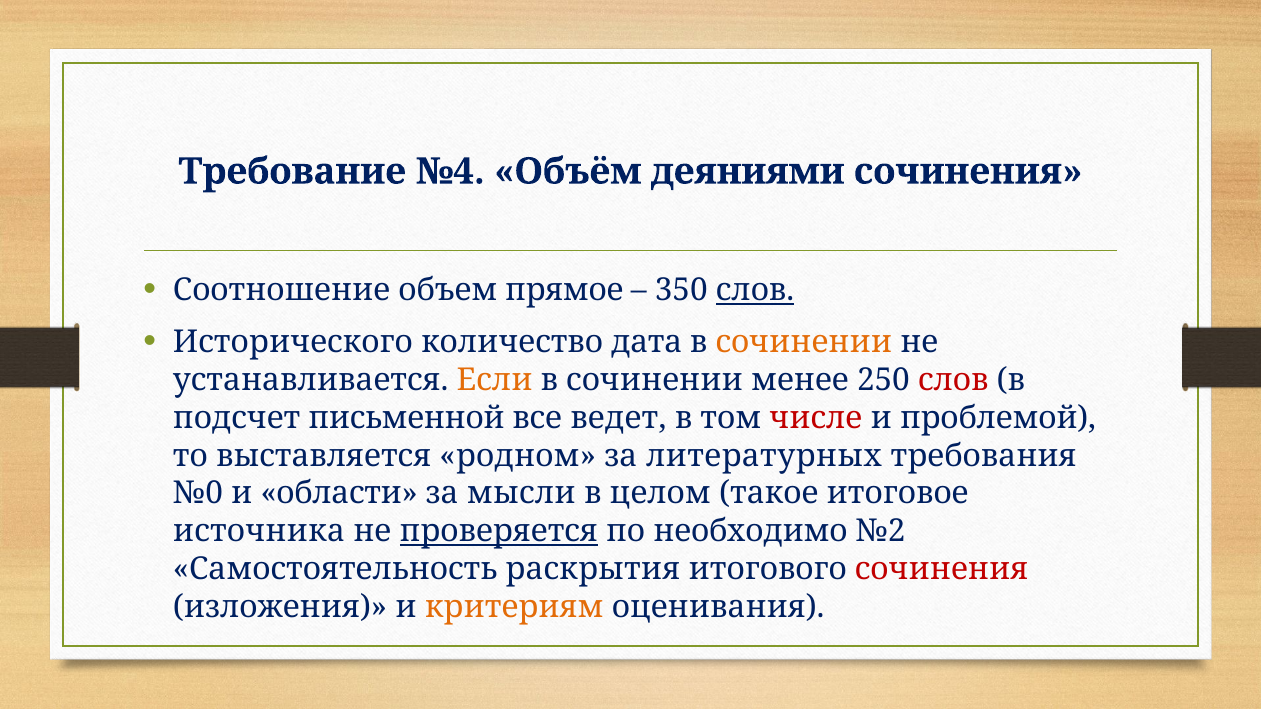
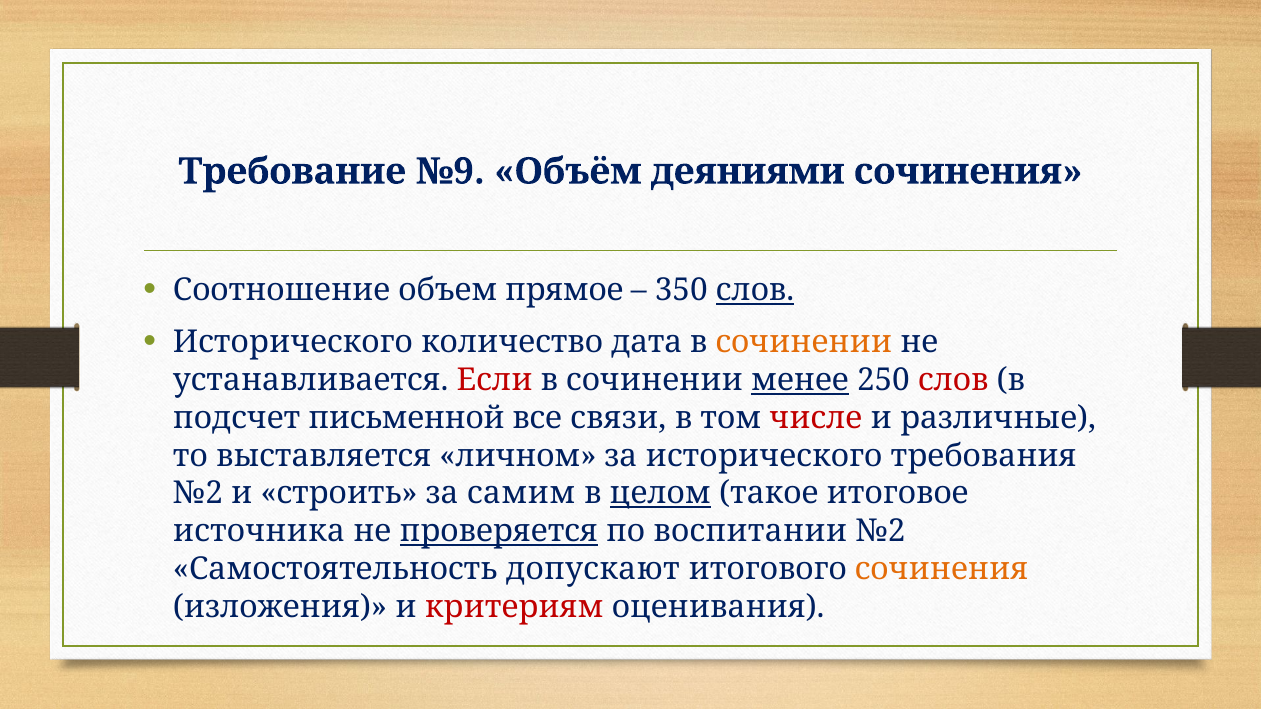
№4: №4 -> №9
Если colour: orange -> red
менее underline: none -> present
ведет: ведет -> связи
проблемой: проблемой -> различные
родном: родном -> личном
за литературных: литературных -> исторического
№0 at (198, 494): №0 -> №2
области: области -> строить
мысли: мысли -> самим
целом underline: none -> present
необходимо: необходимо -> воспитании
раскрытия: раскрытия -> допускают
сочинения at (942, 569) colour: red -> orange
критериям colour: orange -> red
